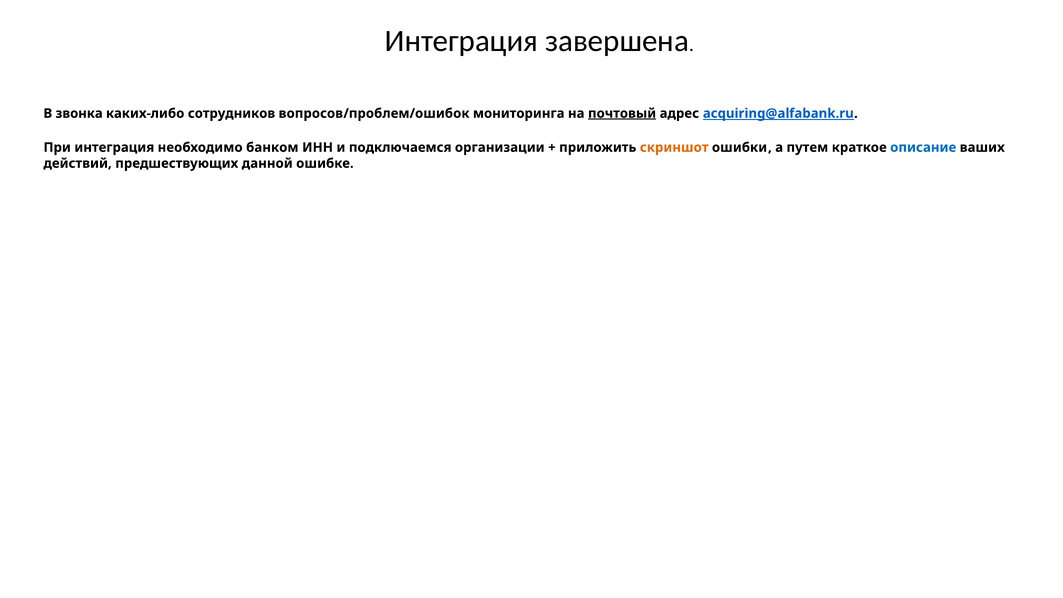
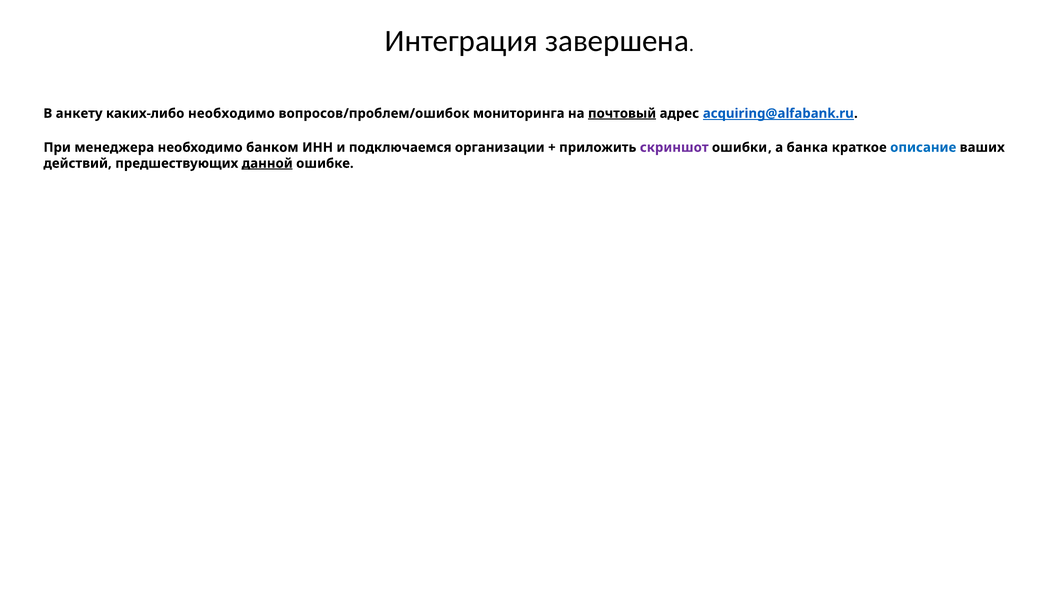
звонка: звонка -> анкету
каких-либо сотрудников: сотрудников -> необходимо
При интеграция: интеграция -> менеджера
скриншот colour: orange -> purple
путем: путем -> банка
данной underline: none -> present
